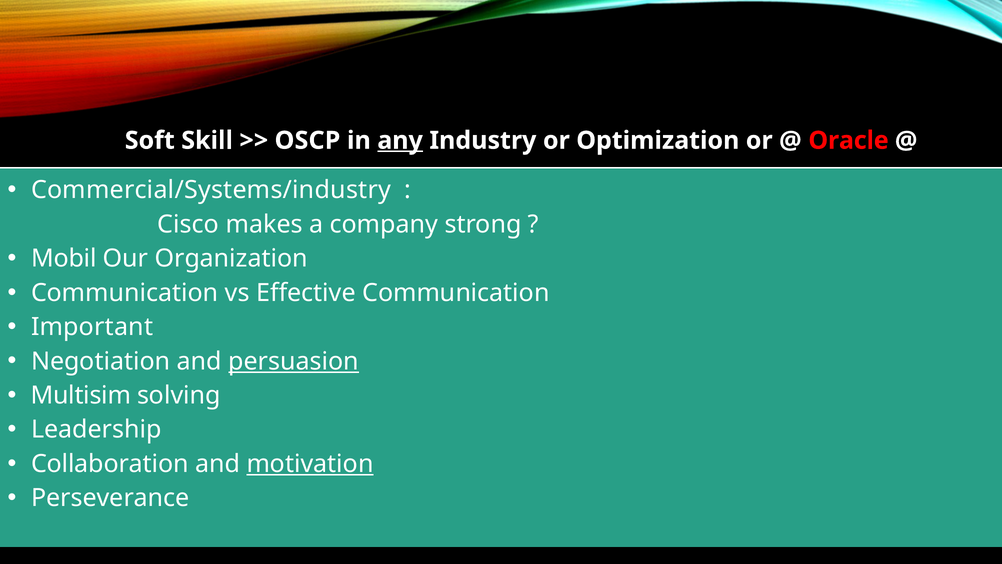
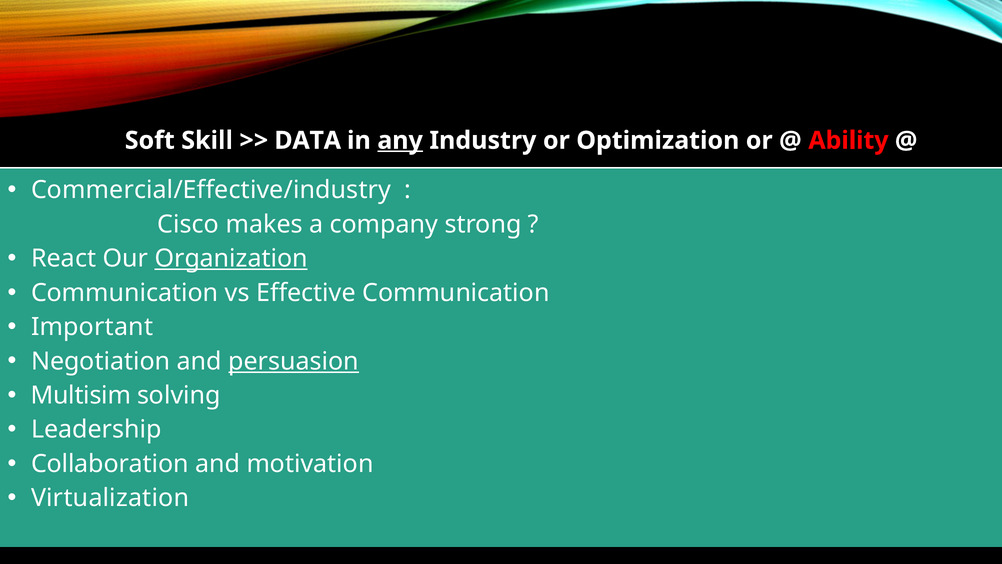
OSCP: OSCP -> DATA
Oracle: Oracle -> Ability
Commercial/Systems/industry: Commercial/Systems/industry -> Commercial/Effective/industry
Mobil: Mobil -> React
Organization underline: none -> present
motivation underline: present -> none
Perseverance: Perseverance -> Virtualization
